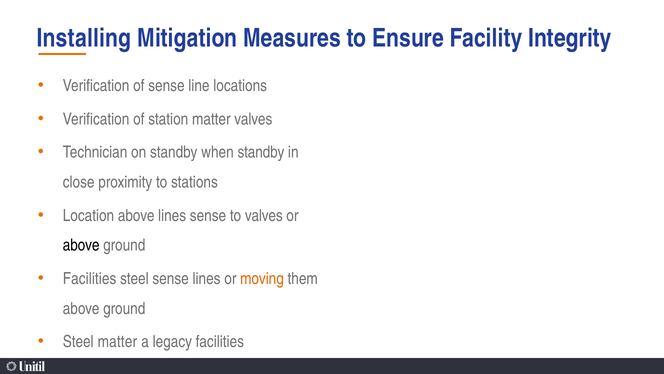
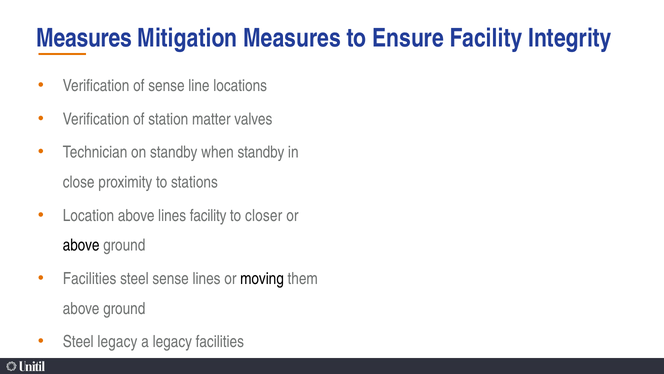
Installing at (84, 38): Installing -> Measures
lines sense: sense -> facility
to valves: valves -> closer
moving colour: orange -> black
Steel matter: matter -> legacy
